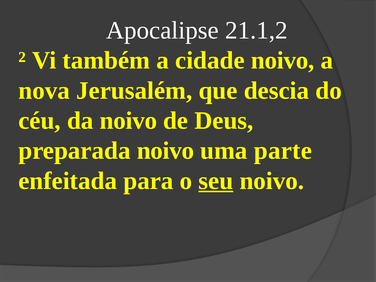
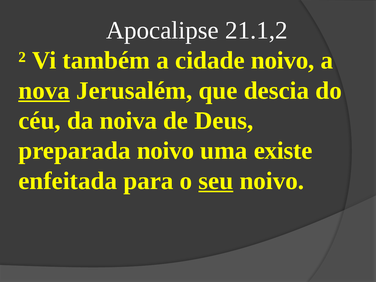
nova underline: none -> present
da noivo: noivo -> noiva
parte: parte -> existe
